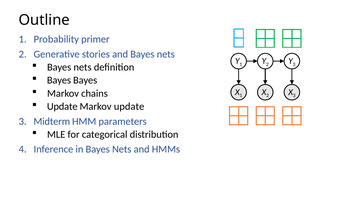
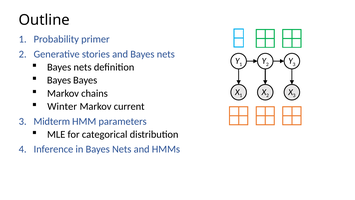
Update at (62, 106): Update -> Winter
Markov update: update -> current
